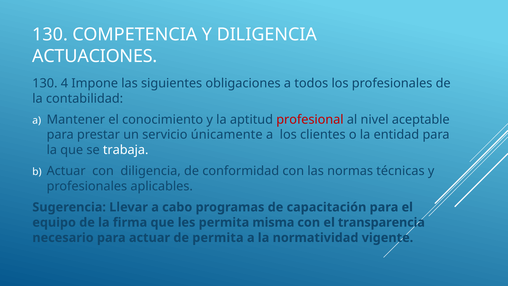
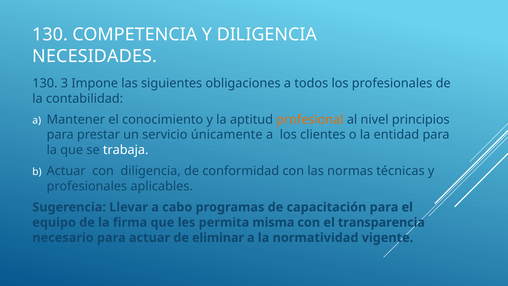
ACTUACIONES: ACTUACIONES -> NECESIDADES
4: 4 -> 3
profesional colour: red -> orange
aceptable: aceptable -> principios
de permita: permita -> eliminar
